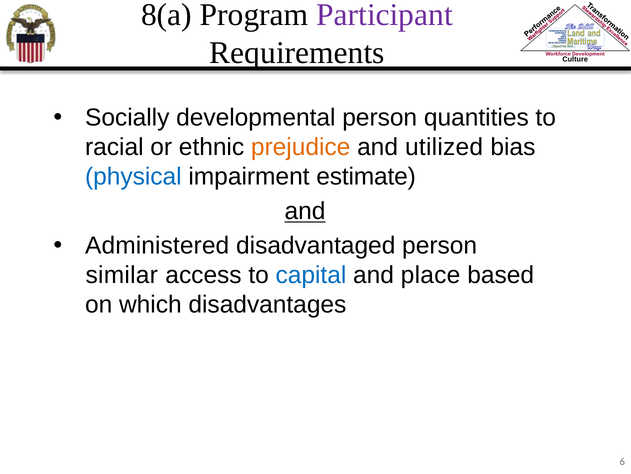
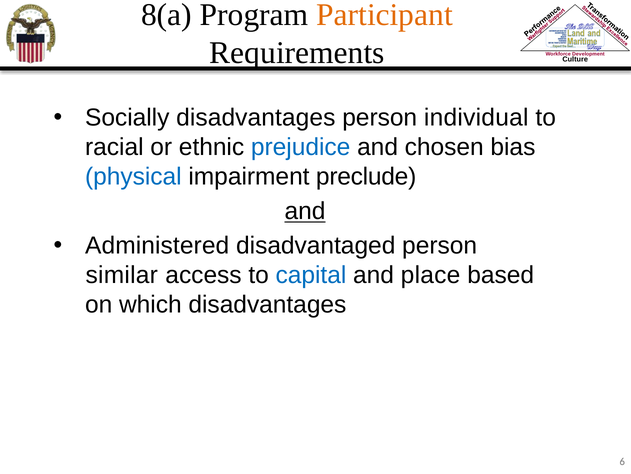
Participant colour: purple -> orange
Socially developmental: developmental -> disadvantages
quantities: quantities -> individual
prejudice colour: orange -> blue
utilized: utilized -> chosen
estimate: estimate -> preclude
